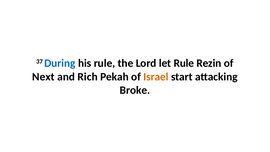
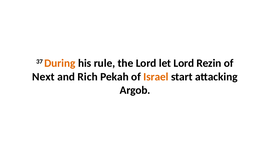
During colour: blue -> orange
let Rule: Rule -> Lord
Broke: Broke -> Argob
